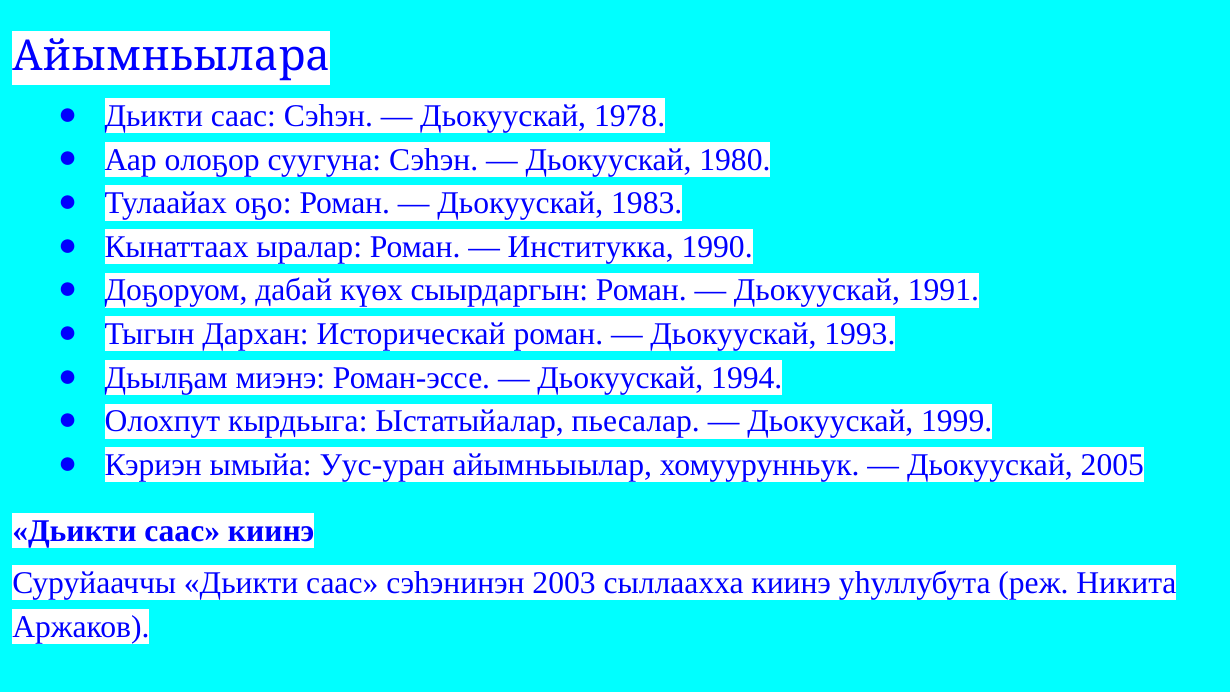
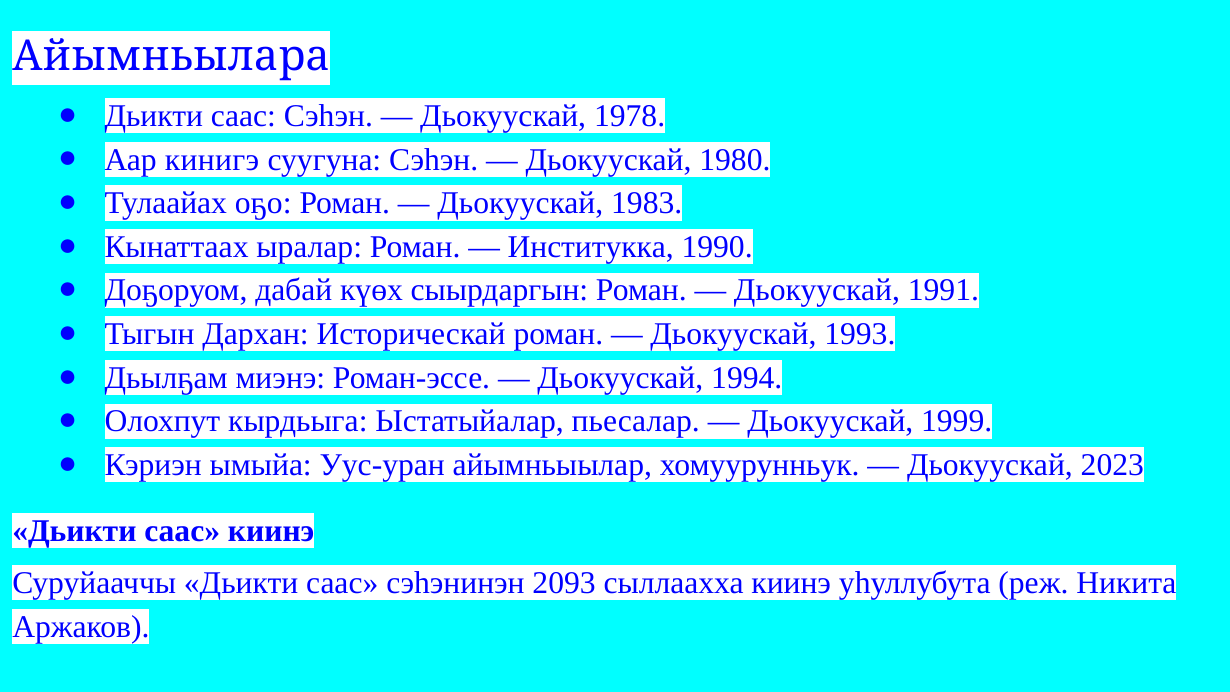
олоҕор: олоҕор -> кинигэ
2005: 2005 -> 2023
2003: 2003 -> 2093
